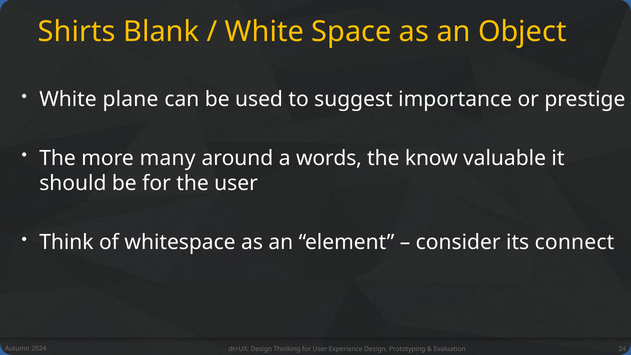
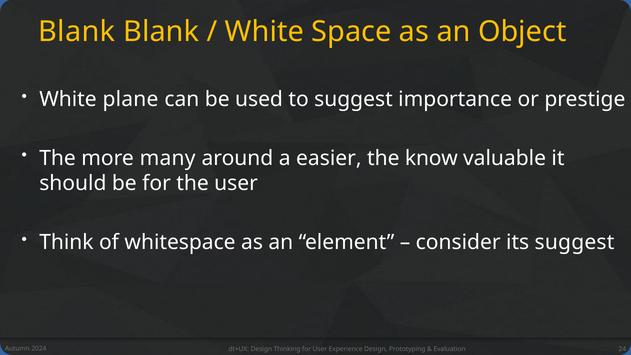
Shirts at (77, 32): Shirts -> Blank
words: words -> easier
its connect: connect -> suggest
